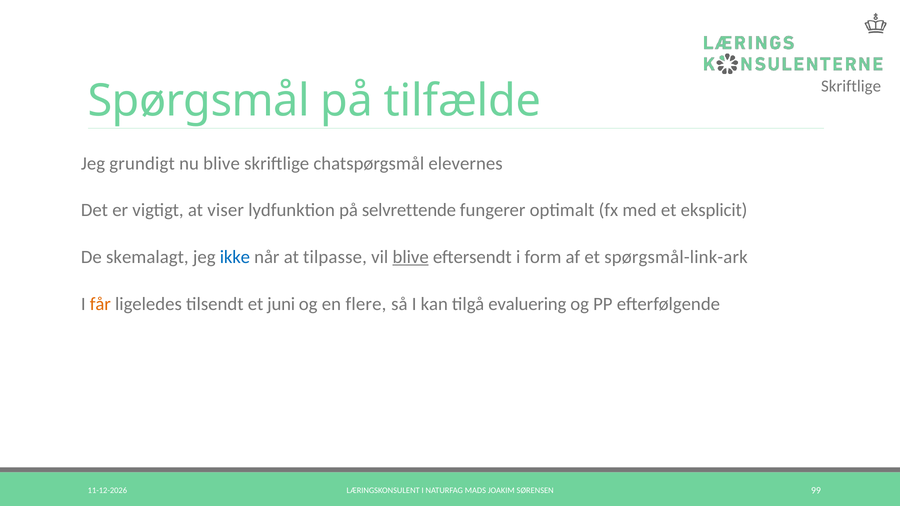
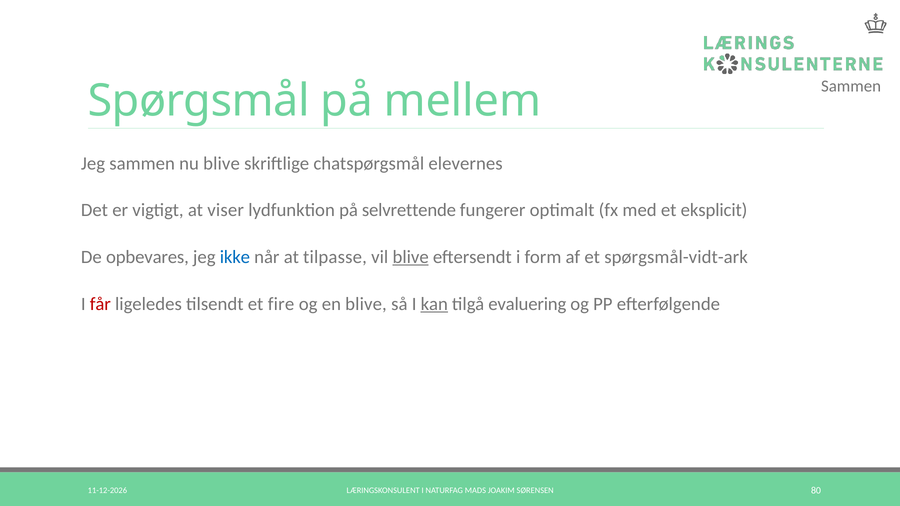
Skriftlige at (851, 86): Skriftlige -> Sammen
tilfælde: tilfælde -> mellem
Jeg grundigt: grundigt -> sammen
skemalagt: skemalagt -> opbevares
spørgsmål-link-ark: spørgsmål-link-ark -> spørgsmål-vidt-ark
får colour: orange -> red
juni: juni -> fire
en flere: flere -> blive
kan underline: none -> present
99: 99 -> 80
